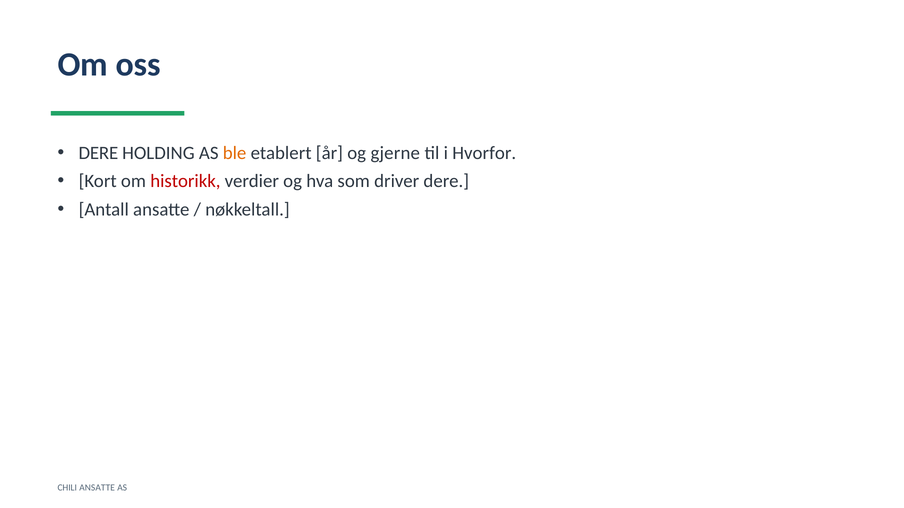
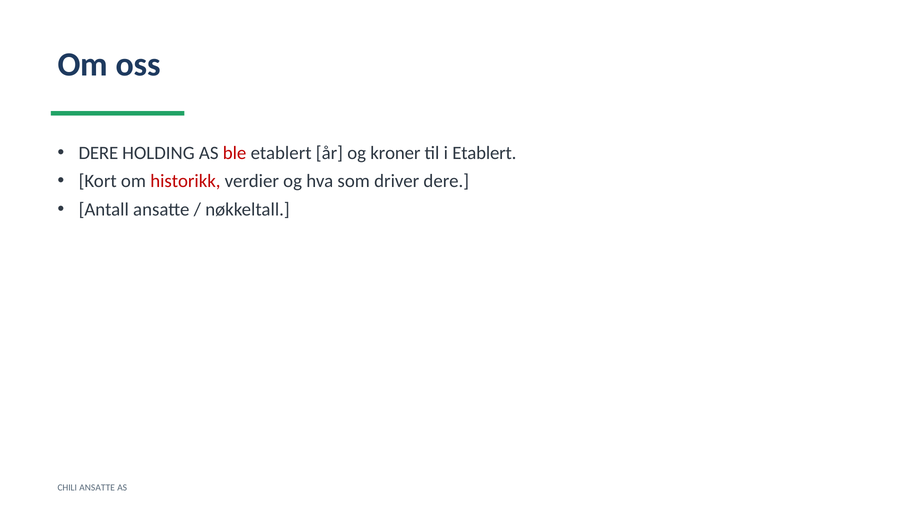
ble colour: orange -> red
gjerne: gjerne -> kroner
i Hvorfor: Hvorfor -> Etablert
